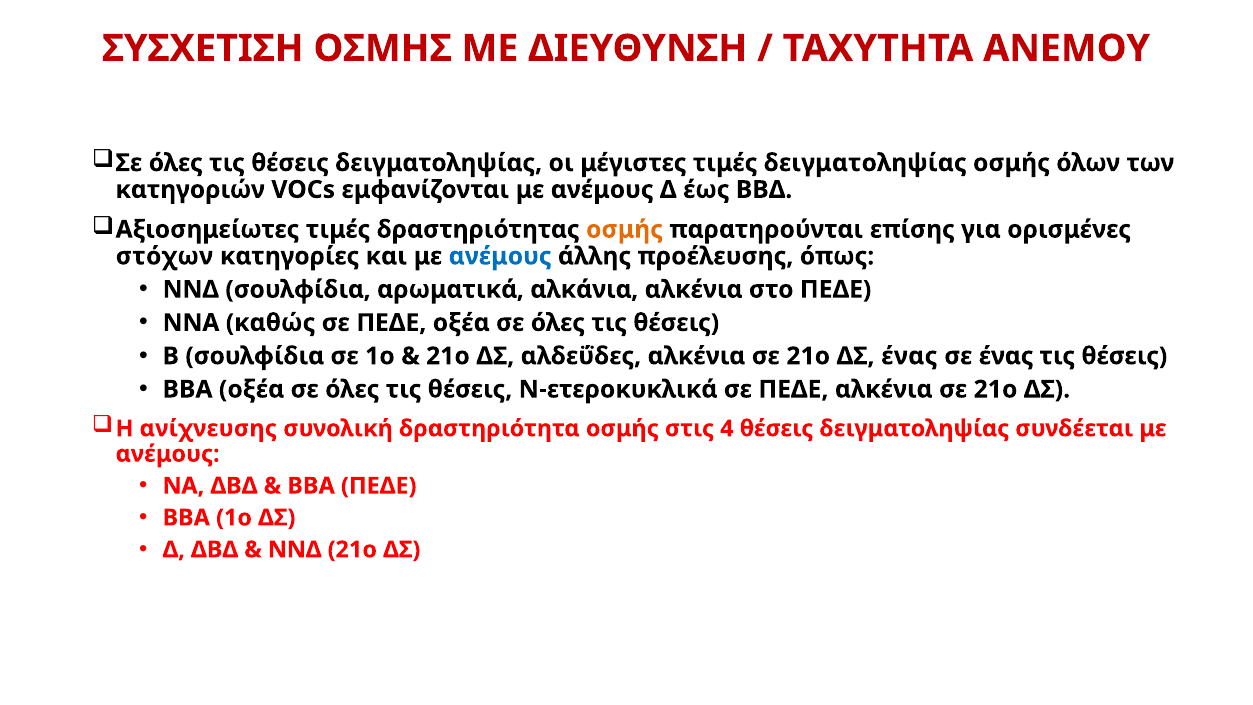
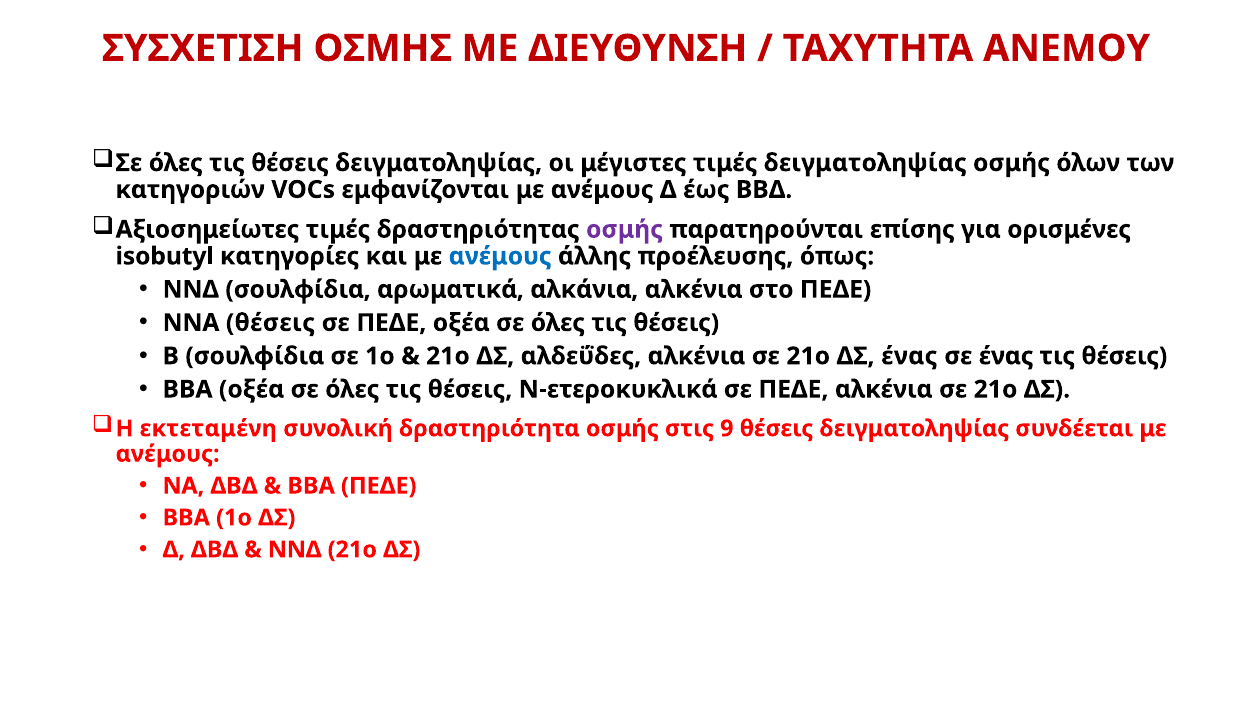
οσμής at (624, 229) colour: orange -> purple
στόχων: στόχων -> isobutyl
ΝΝΑ καθώς: καθώς -> θέσεις
ανίχνευσης: ανίχνευσης -> εκτεταμένη
4: 4 -> 9
